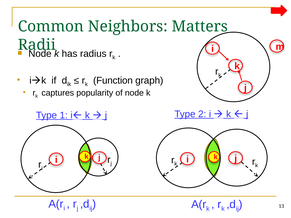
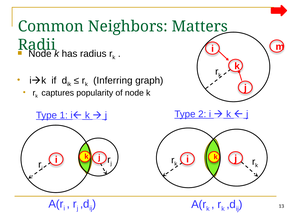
Function: Function -> Inferring
